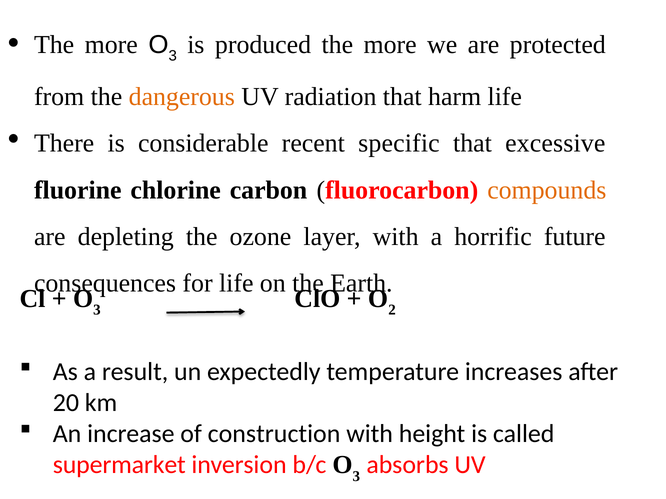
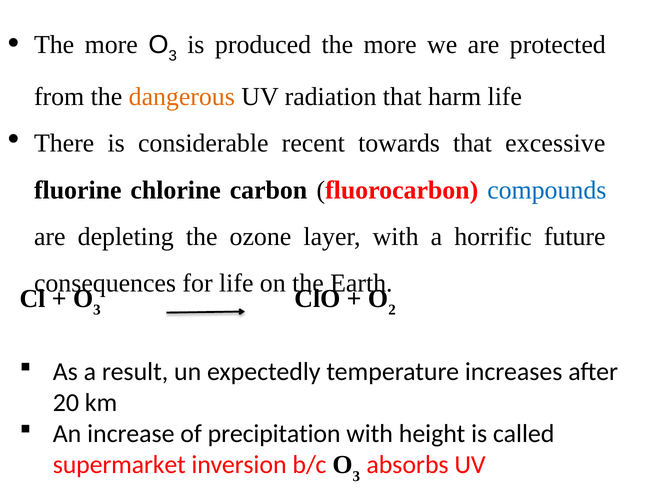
specific: specific -> towards
compounds colour: orange -> blue
construction: construction -> precipitation
